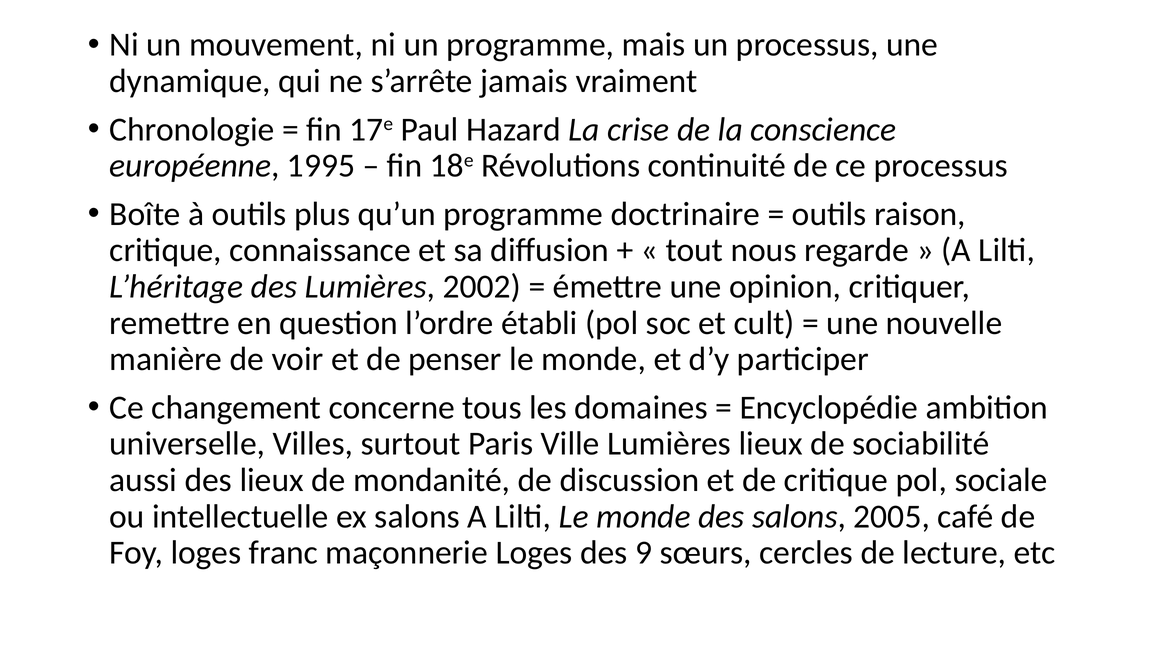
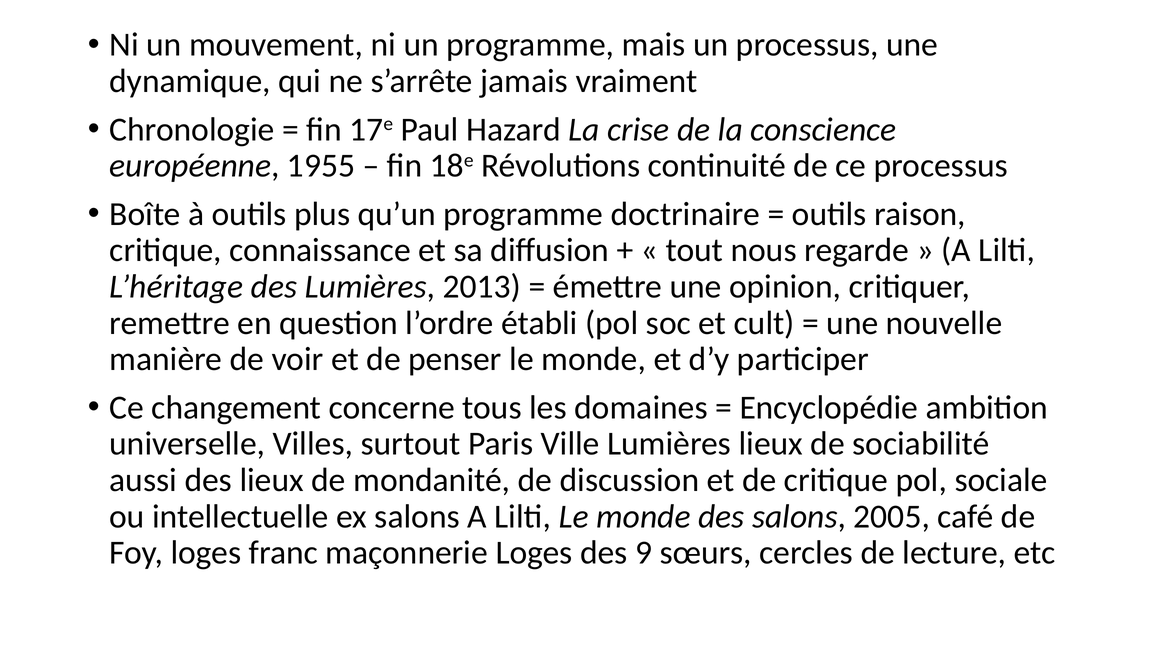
1995: 1995 -> 1955
2002: 2002 -> 2013
